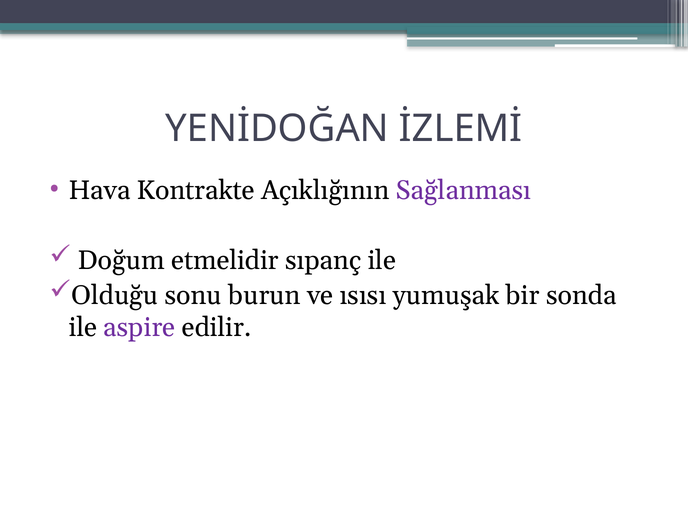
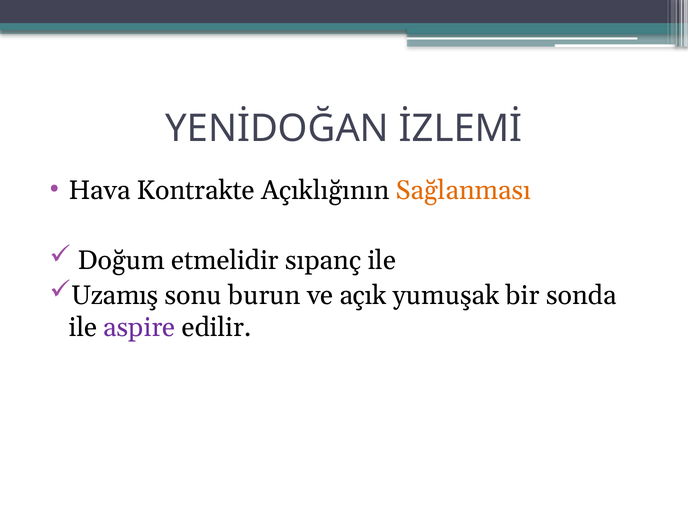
Sağlanması colour: purple -> orange
Olduğu: Olduğu -> Uzamış
ısısı: ısısı -> açık
